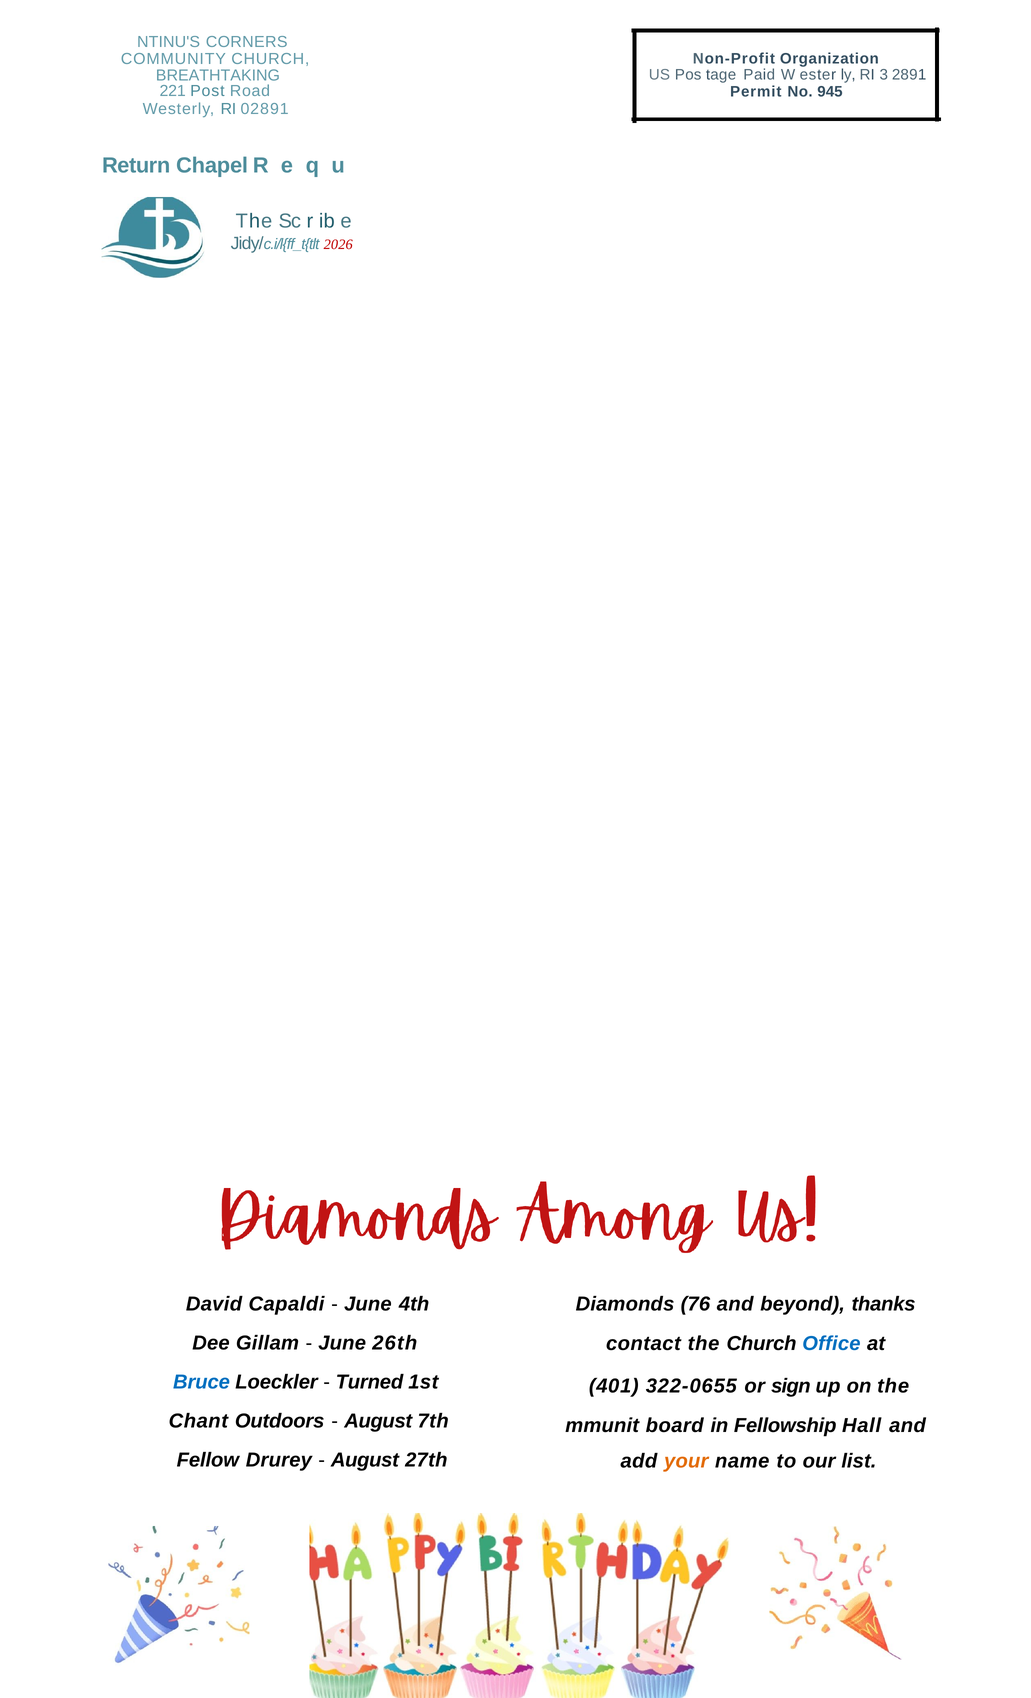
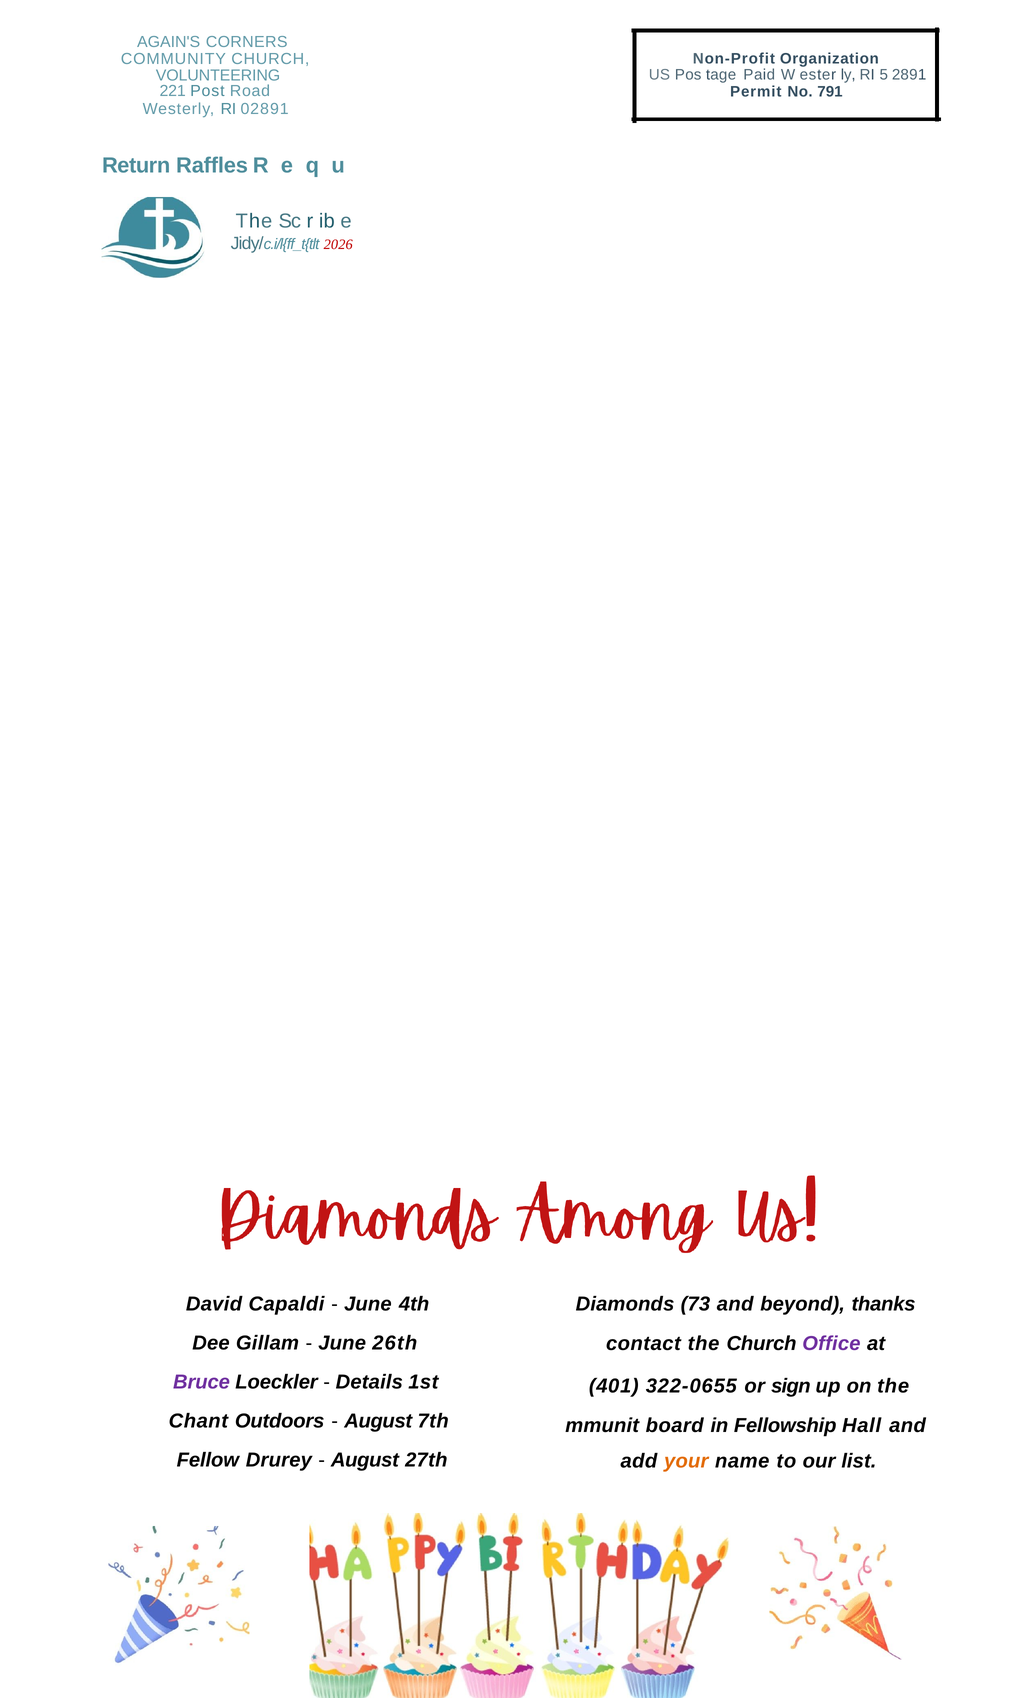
NTINU'S: NTINU'S -> AGAIN'S
3: 3 -> 5
BREATHTAKING: BREATHTAKING -> VOLUNTEERING
945: 945 -> 791
Chapel: Chapel -> Raffles
76: 76 -> 73
Office colour: blue -> purple
Bruce colour: blue -> purple
Turned: Turned -> Details
